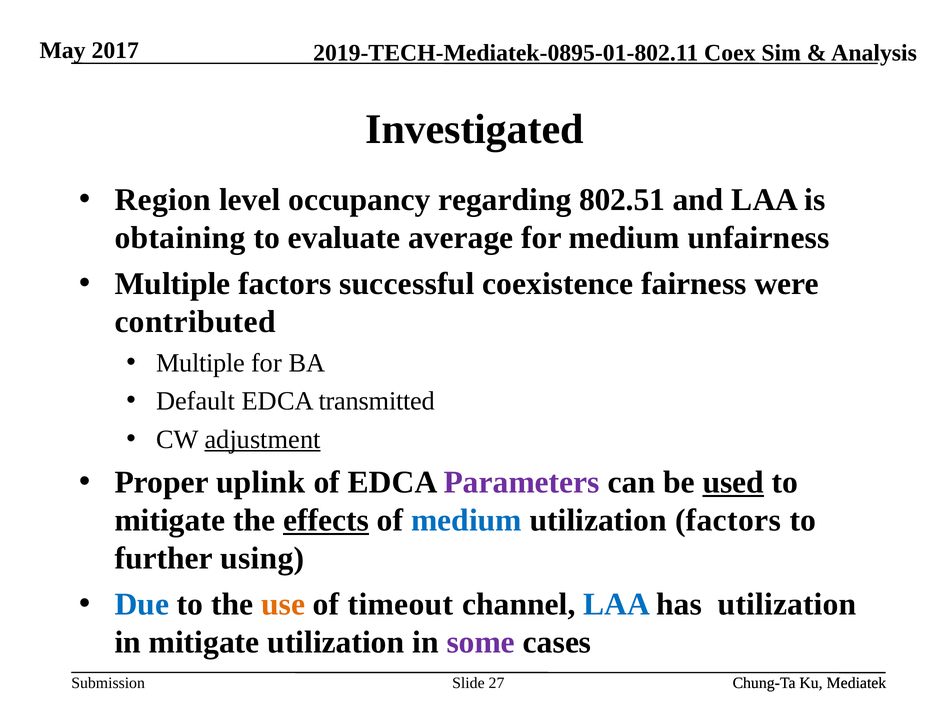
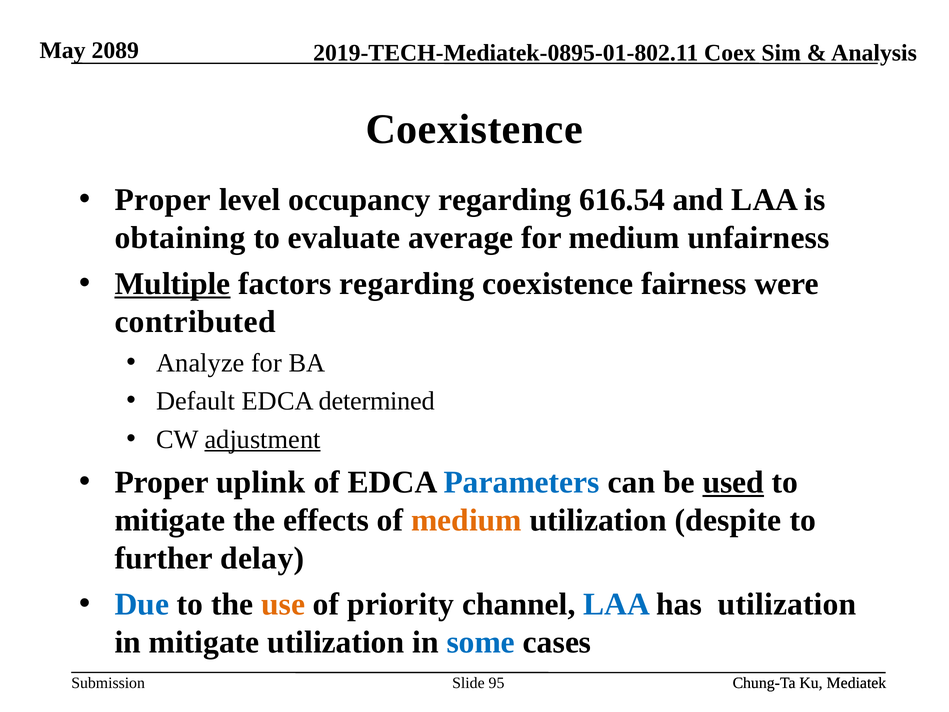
2017: 2017 -> 2089
Investigated at (474, 129): Investigated -> Coexistence
Region at (163, 200): Region -> Proper
802.51: 802.51 -> 616.54
Multiple at (173, 284) underline: none -> present
factors successful: successful -> regarding
Multiple at (200, 363): Multiple -> Analyze
transmitted: transmitted -> determined
Parameters colour: purple -> blue
effects underline: present -> none
medium at (466, 520) colour: blue -> orange
utilization factors: factors -> despite
using: using -> delay
timeout: timeout -> priority
some colour: purple -> blue
27: 27 -> 95
